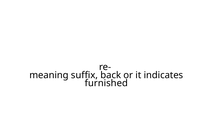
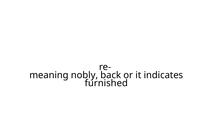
suffix: suffix -> nobly
